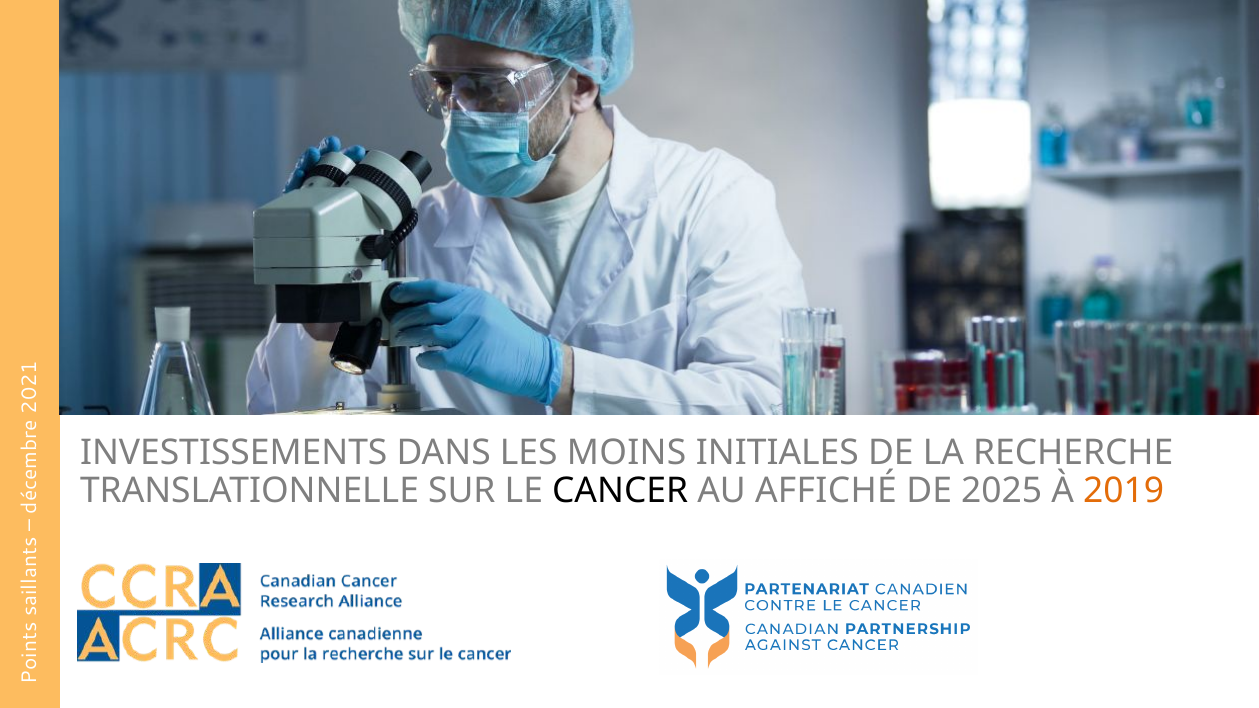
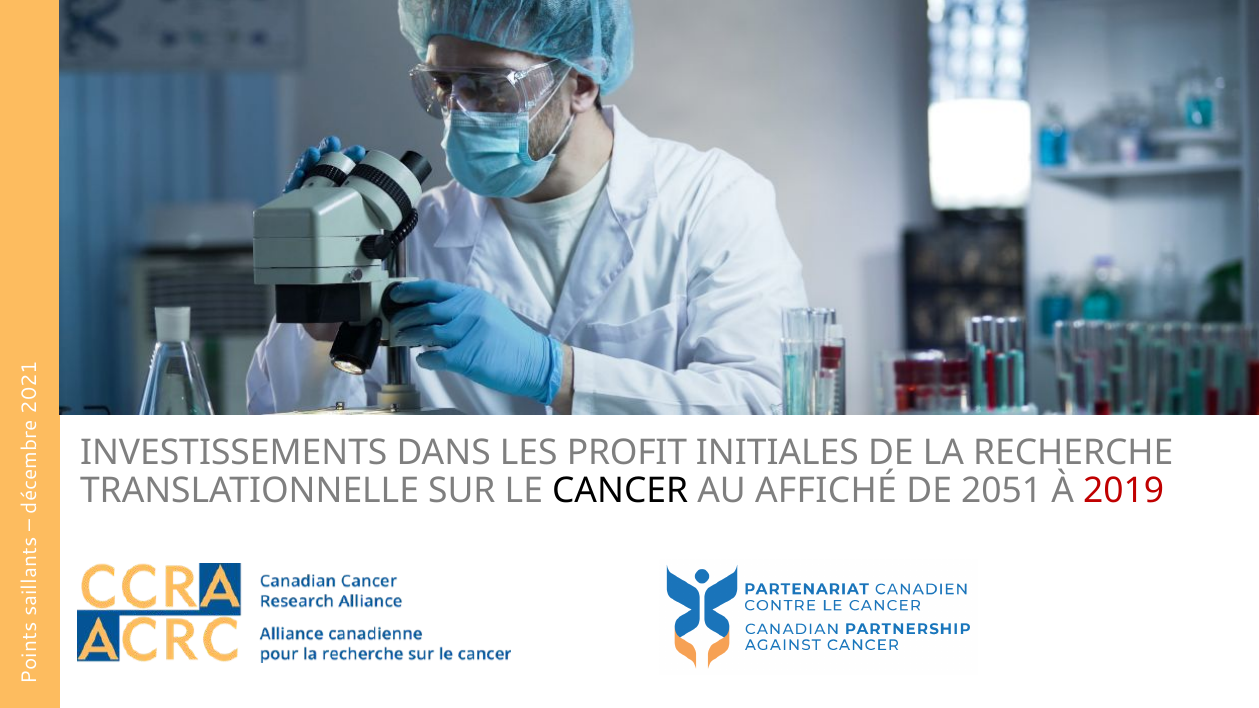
MOINS: MOINS -> PROFIT
2025: 2025 -> 2051
2019 colour: orange -> red
